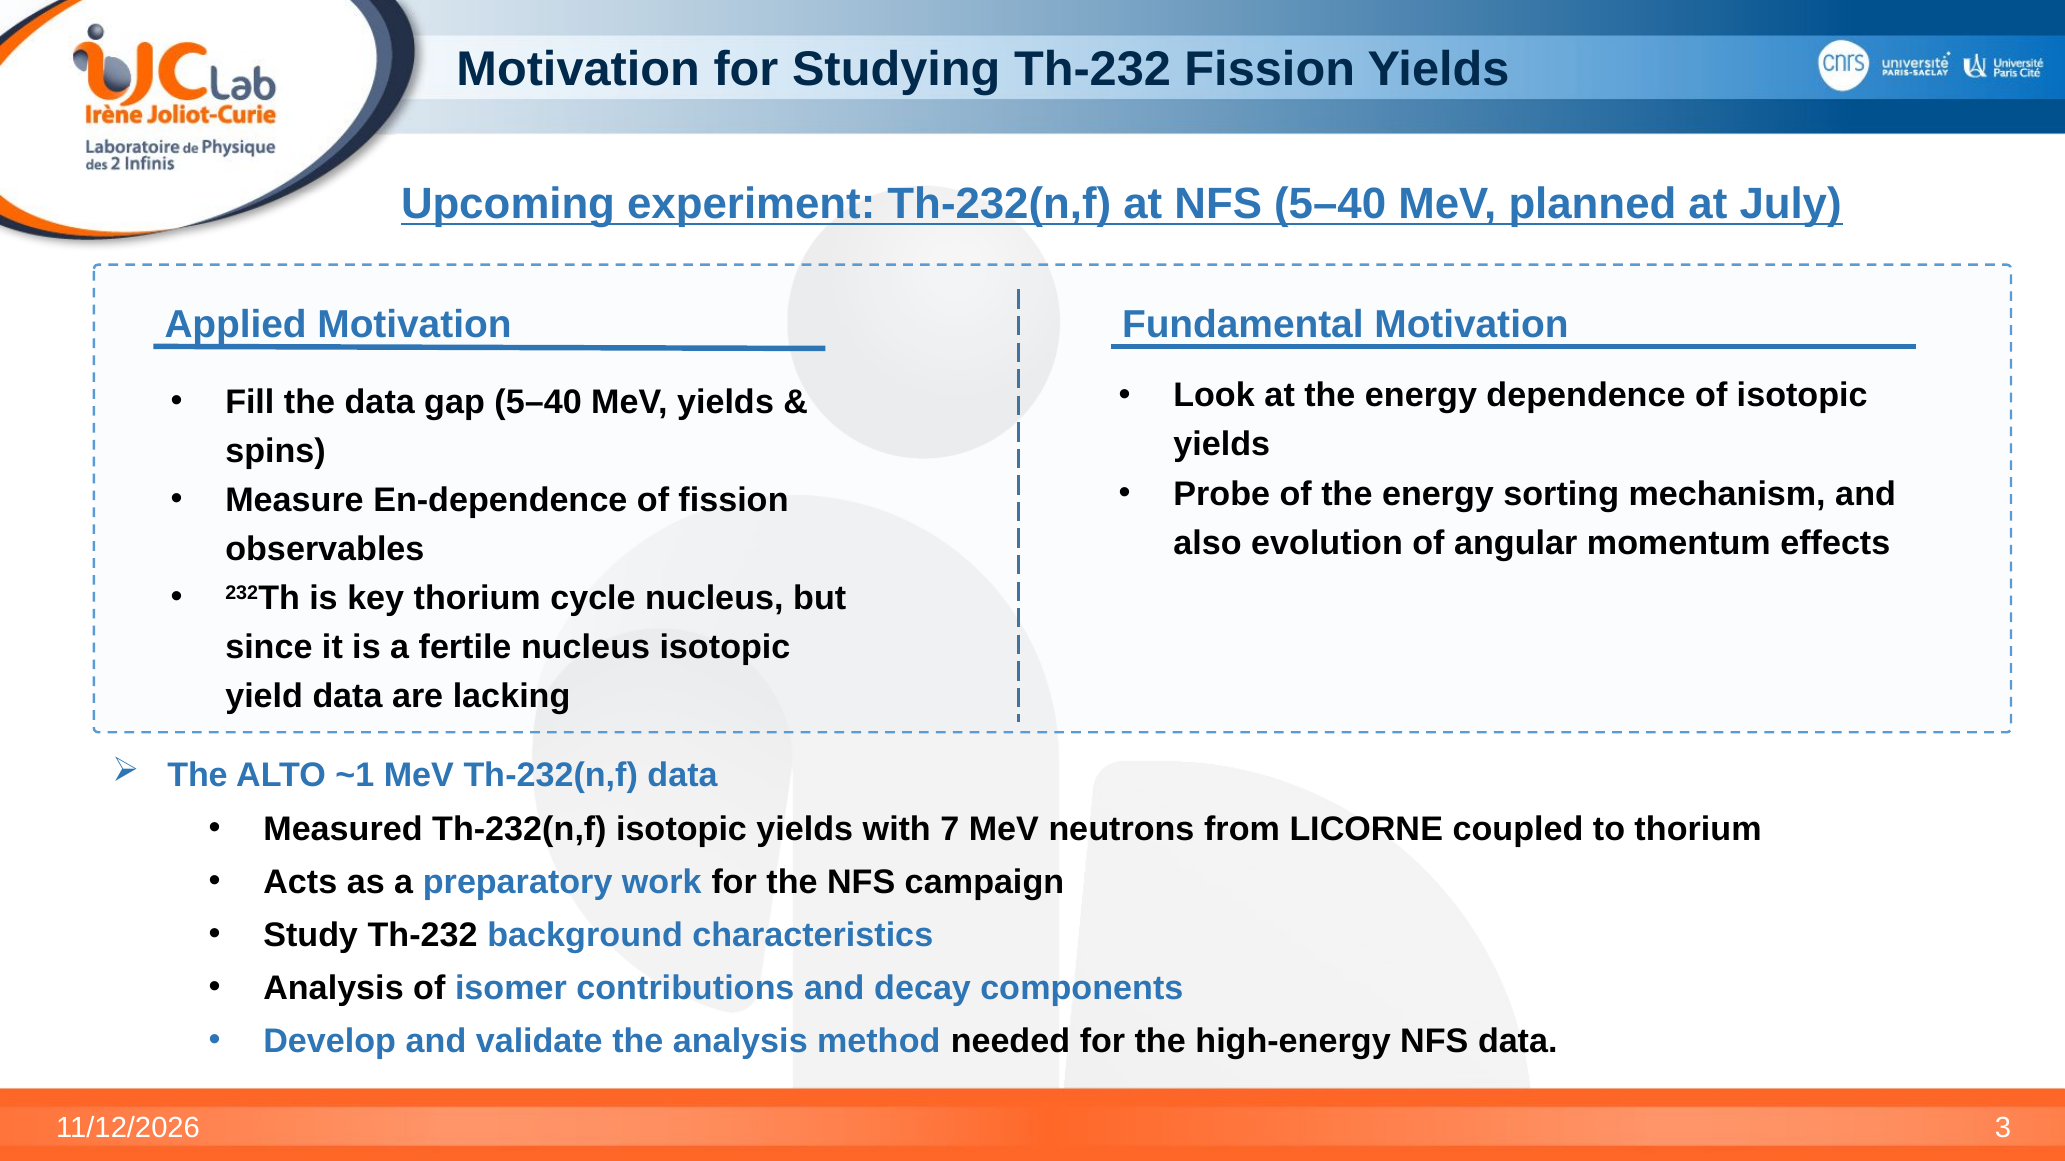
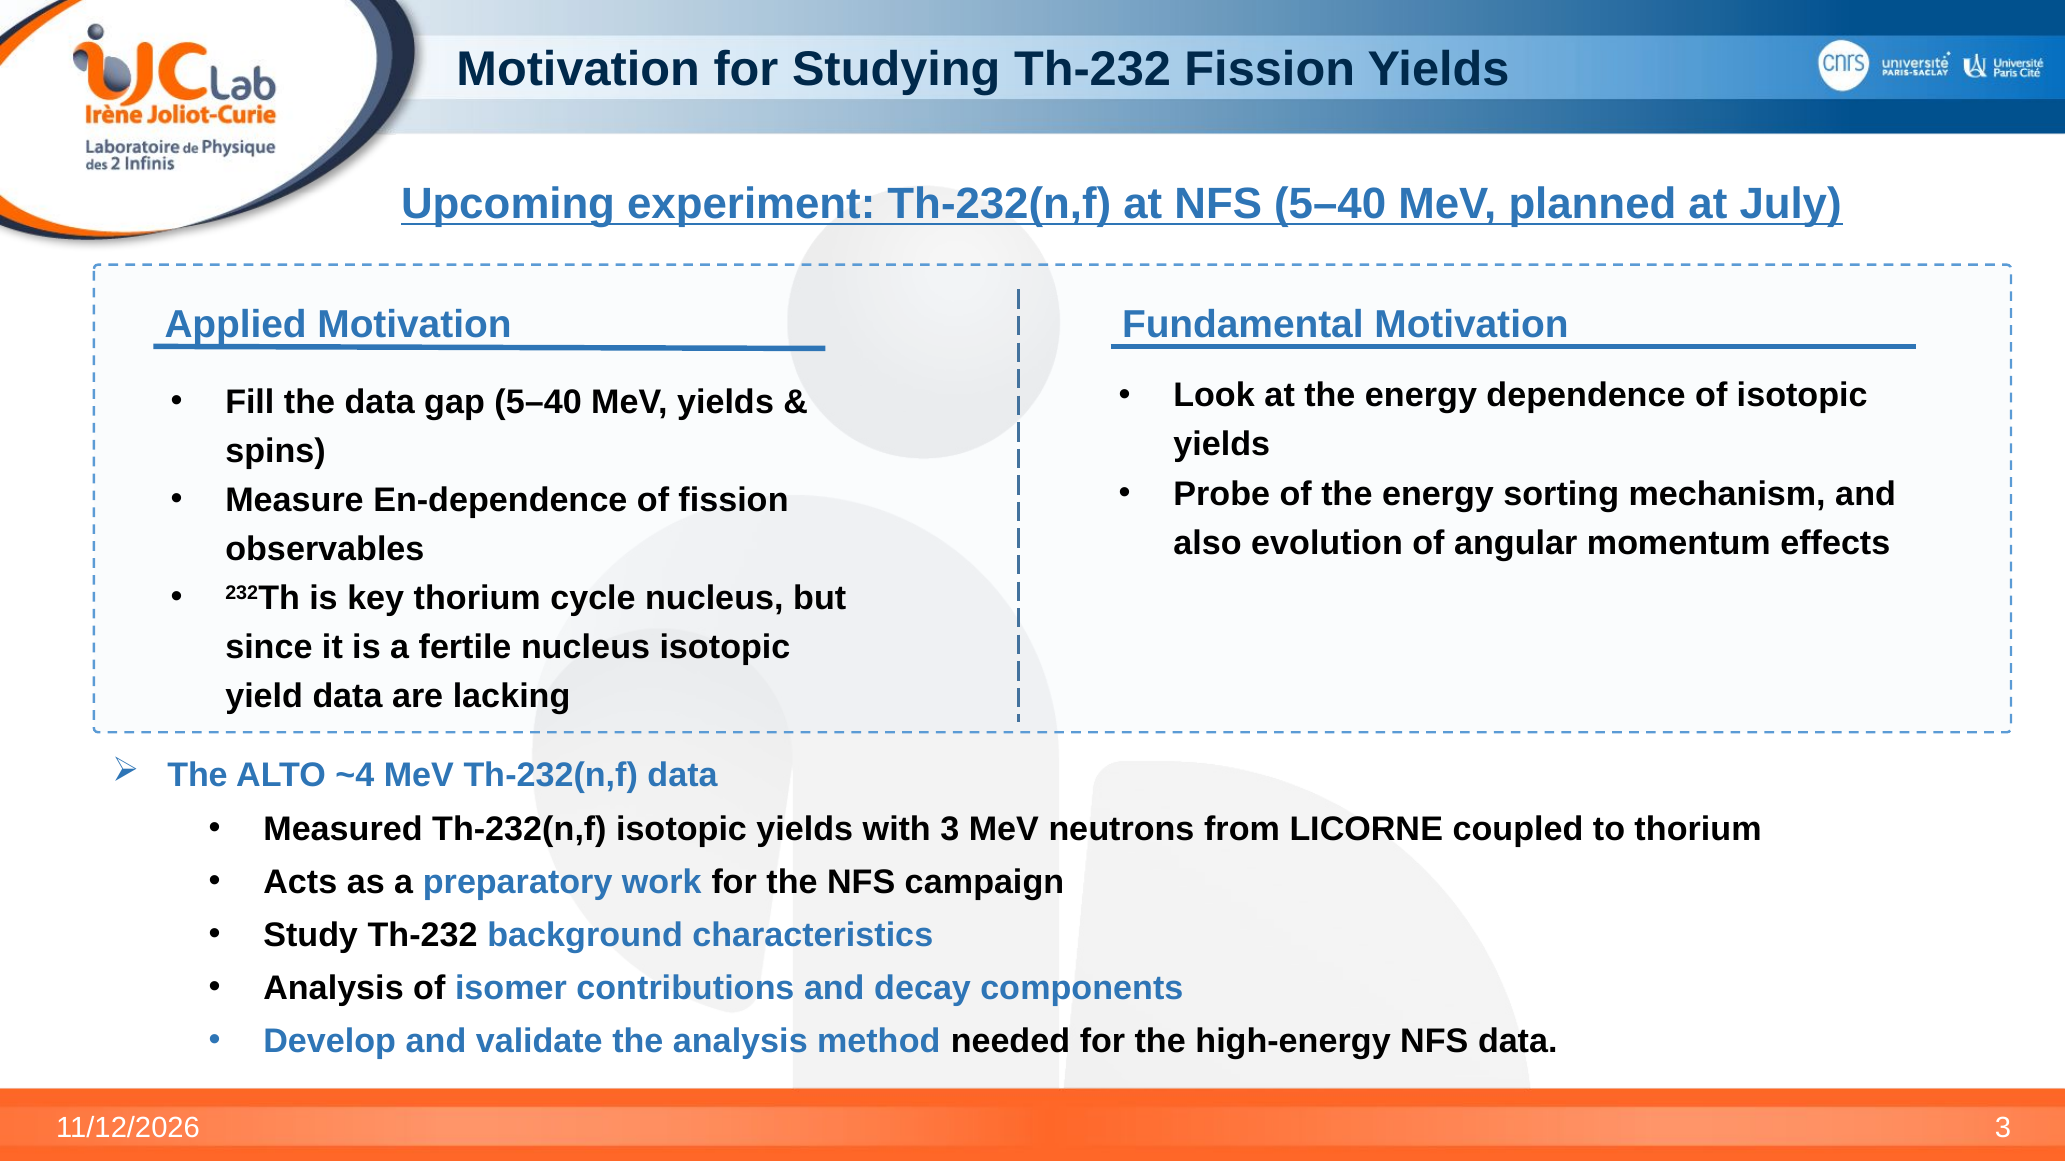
~1: ~1 -> ~4
with 7: 7 -> 3
